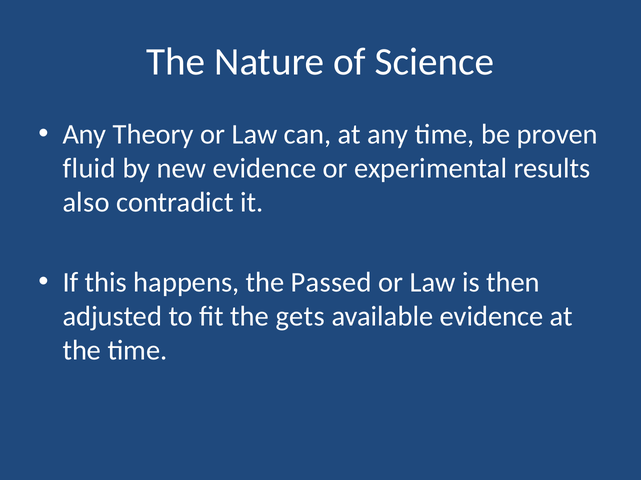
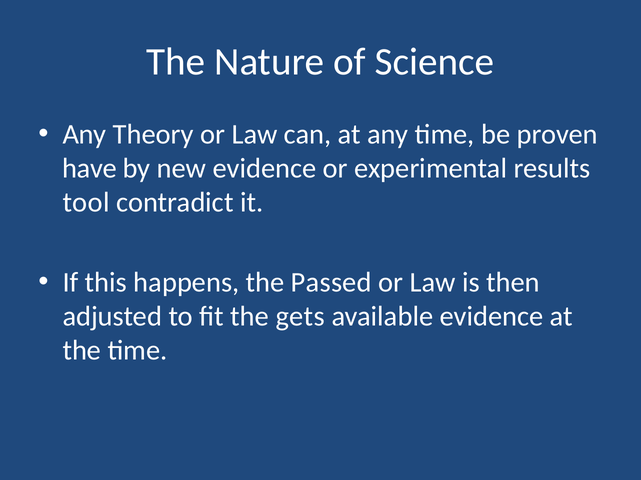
fluid: fluid -> have
also: also -> tool
